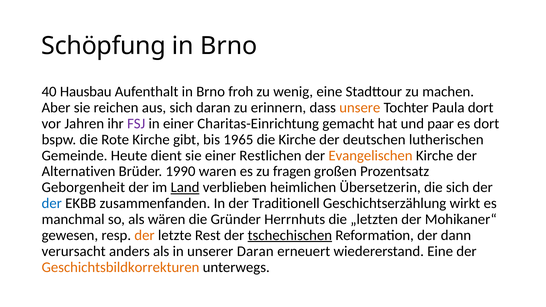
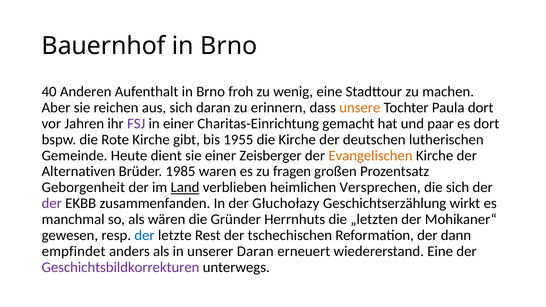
Schöpfung: Schöpfung -> Bauernhof
Hausbau: Hausbau -> Anderen
1965: 1965 -> 1955
Restlichen: Restlichen -> Zeisberger
1990: 1990 -> 1985
Übersetzerin: Übersetzerin -> Versprechen
der at (52, 203) colour: blue -> purple
Traditionell: Traditionell -> Głuchołazy
der at (144, 235) colour: orange -> blue
tschechischen underline: present -> none
verursacht: verursacht -> empfindet
Geschichtsbildkorrekturen colour: orange -> purple
